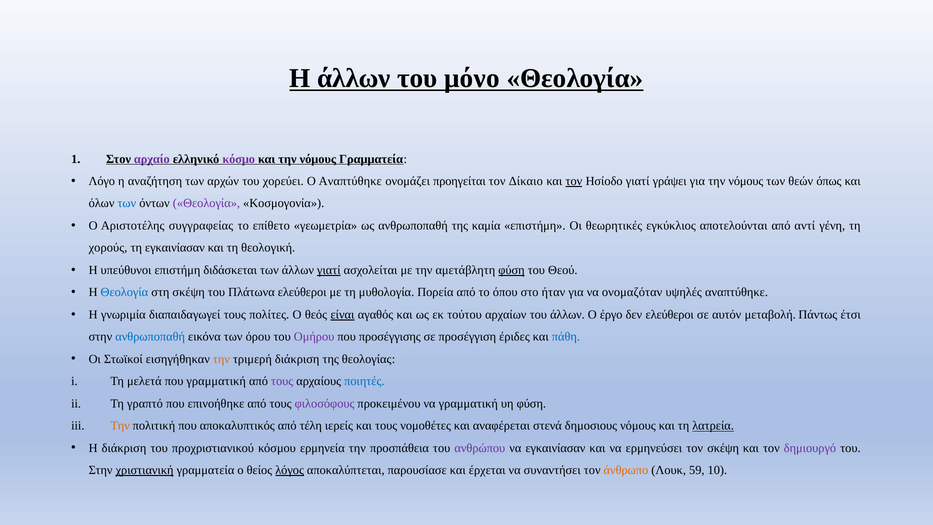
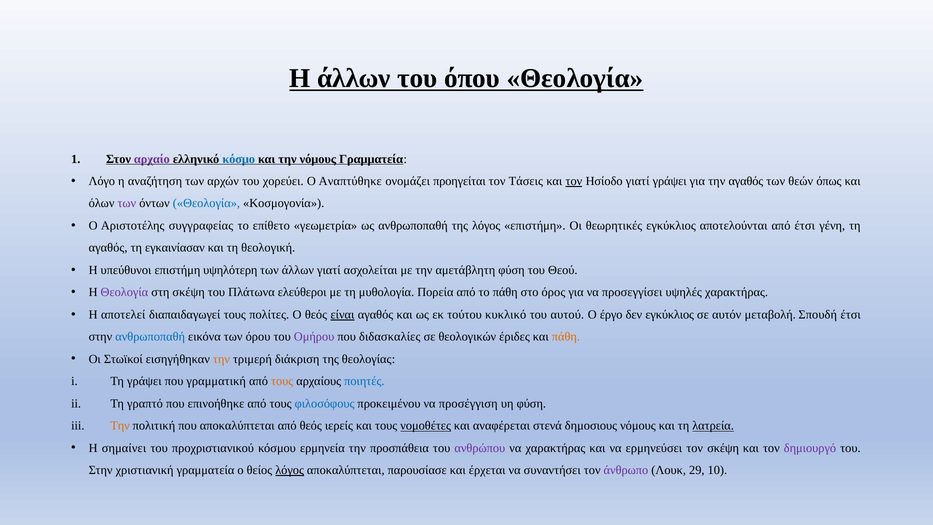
μόνο: μόνο -> όπου
κόσμο colour: purple -> blue
Δίκαιο: Δίκαιο -> Τάσεις
για την νόμους: νόμους -> αγαθός
των at (127, 203) colour: blue -> purple
Θεολογία at (206, 203) colour: purple -> blue
της καμία: καμία -> λόγος
από αντί: αντί -> έτσι
χορούς at (108, 248): χορούς -> αγαθός
διδάσκεται: διδάσκεται -> υψηλότερη
γιατί at (329, 270) underline: present -> none
φύση at (511, 270) underline: present -> none
Θεολογία at (124, 292) colour: blue -> purple
το όπου: όπου -> πάθη
ήταν: ήταν -> όρος
ονομαζόταν: ονομαζόταν -> προσεγγίσει
υψηλές αναπτύθηκε: αναπτύθηκε -> χαρακτήρας
γνωριμία: γνωριμία -> αποτελεί
αρχαίων: αρχαίων -> κυκλικό
του άλλων: άλλων -> αυτού
δεν ελεύθεροι: ελεύθεροι -> εγκύκλιος
Πάντως: Πάντως -> Σπουδή
προσέγγισης: προσέγγισης -> διδασκαλίες
προσέγγιση: προσέγγιση -> θεολογικών
πάθη at (566, 337) colour: blue -> orange
Τη μελετά: μελετά -> γράψει
τους at (282, 381) colour: purple -> orange
φιλοσόφους colour: purple -> blue
να γραμματική: γραμματική -> προσέγγιση
που αποκαλυπτικός: αποκαλυπτικός -> αποκαλύπτεται
από τέλη: τέλη -> θεός
νομοθέτες underline: none -> present
Η διάκριση: διάκριση -> σημαίνει
να εγκαινίασαν: εγκαινίασαν -> χαρακτήρας
χριστιανική underline: present -> none
άνθρωπο colour: orange -> purple
59: 59 -> 29
